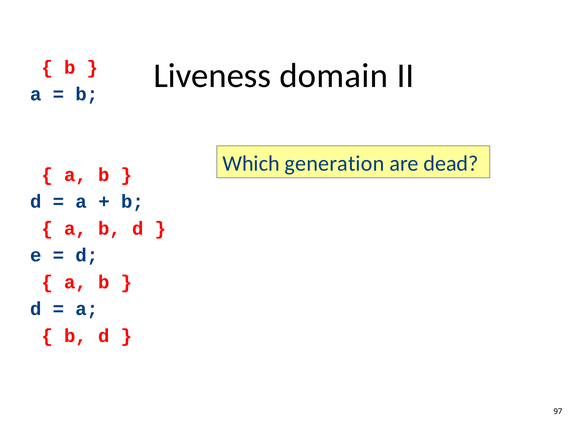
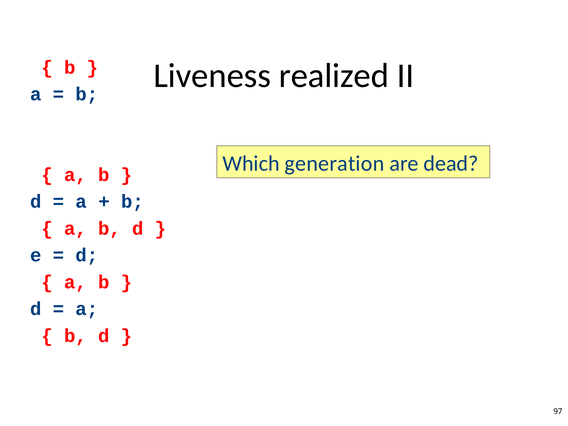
domain: domain -> realized
